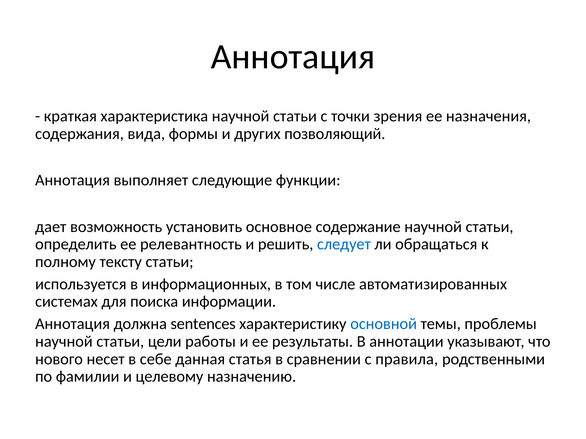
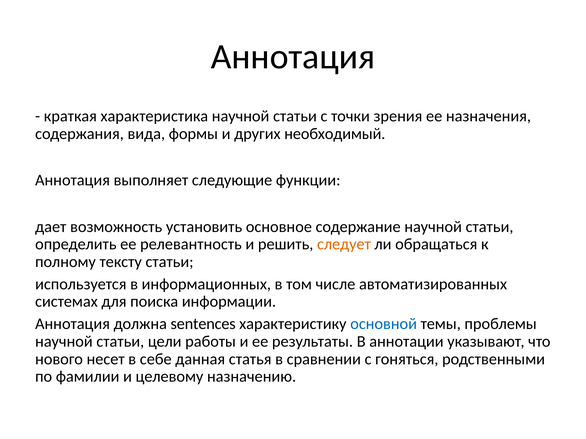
позволяющий: позволяющий -> необходимый
следует colour: blue -> orange
правила: правила -> гоняться
